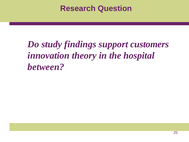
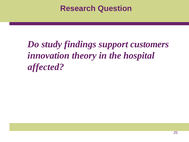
between: between -> affected
